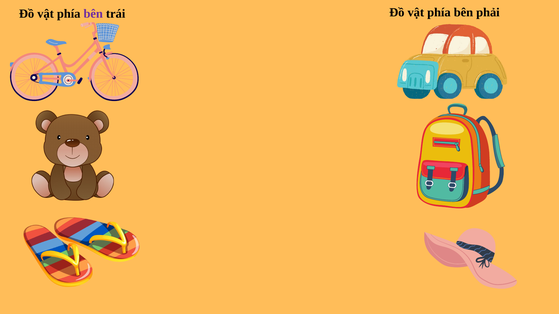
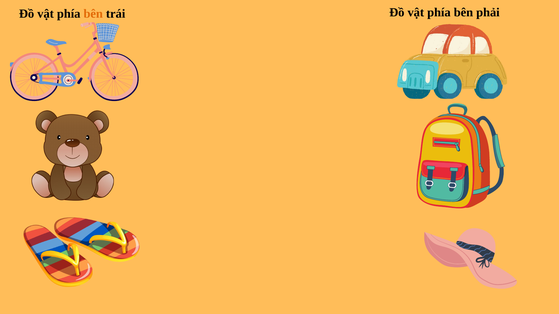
bên at (93, 14) colour: purple -> orange
